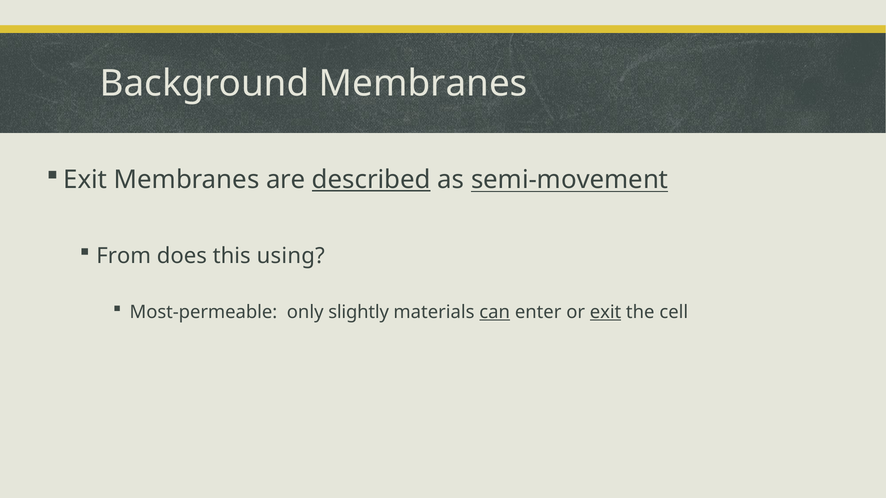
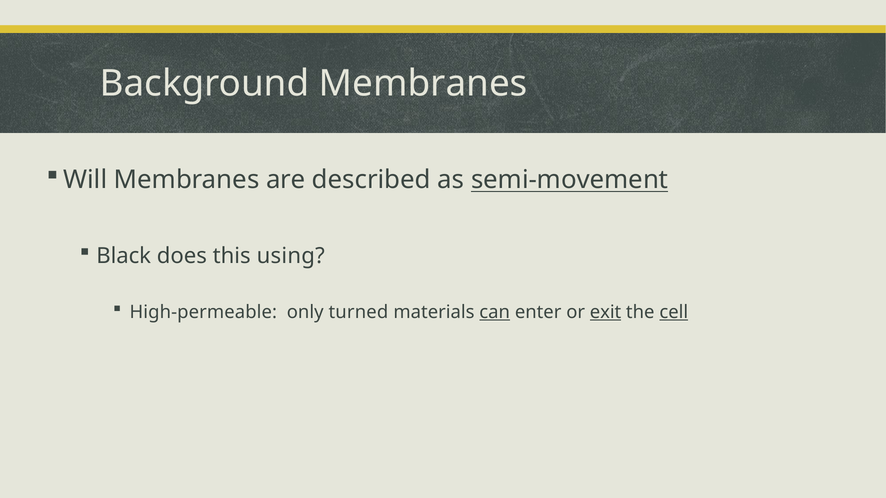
Exit at (85, 180): Exit -> Will
described underline: present -> none
From: From -> Black
Most-permeable: Most-permeable -> High-permeable
slightly: slightly -> turned
cell underline: none -> present
